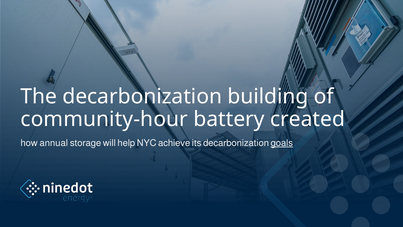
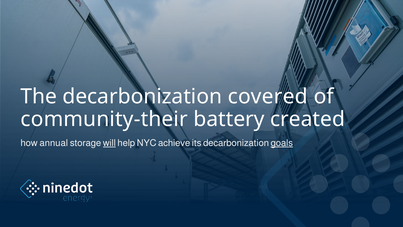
building: building -> covered
community-hour: community-hour -> community-their
will underline: none -> present
